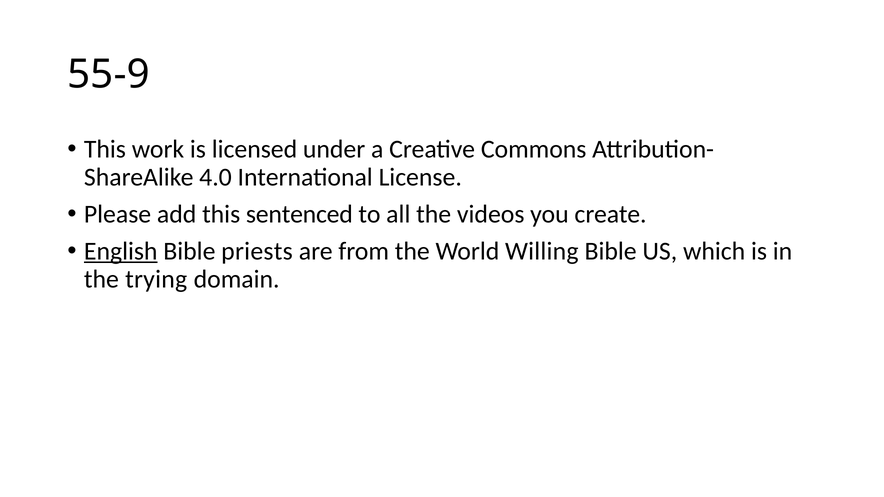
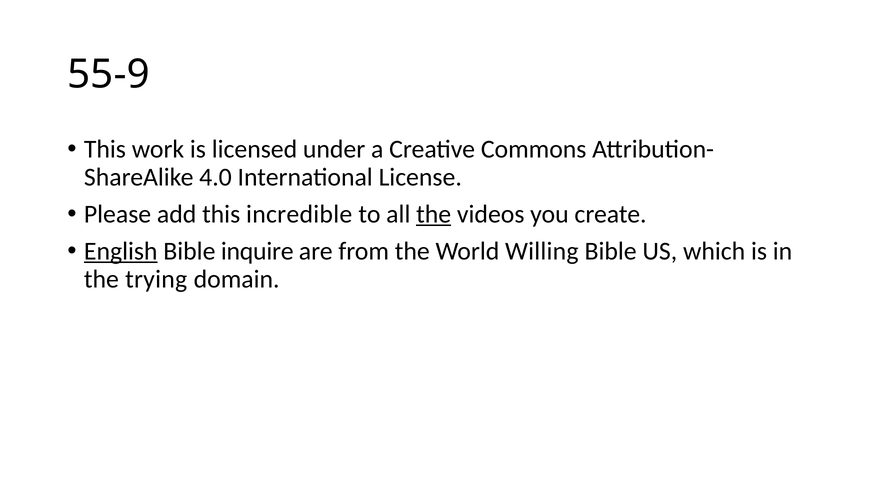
sentenced: sentenced -> incredible
the at (434, 214) underline: none -> present
priests: priests -> inquire
